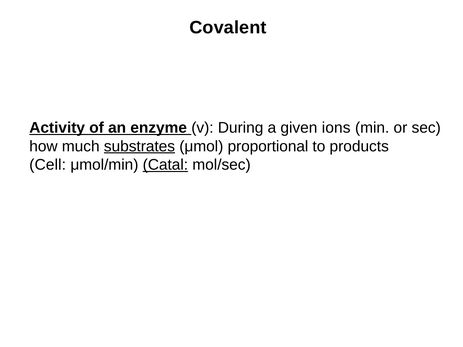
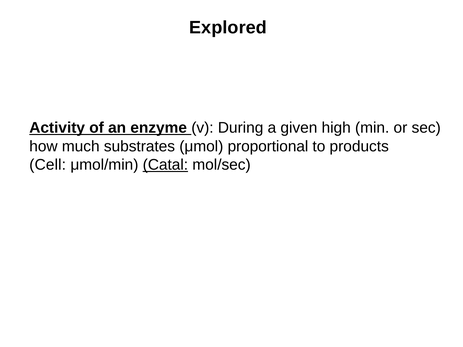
Covalent: Covalent -> Explored
ions: ions -> high
substrates underline: present -> none
